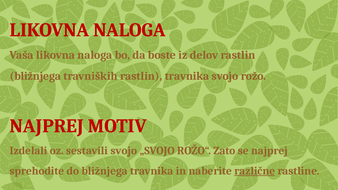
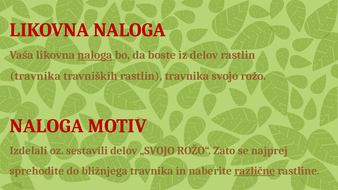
naloga at (95, 55) underline: none -> present
bližnjega at (35, 76): bližnjega -> travnika
NAJPREJ at (47, 126): NAJPREJ -> NALOGA
sestavili svojo: svojo -> delov
